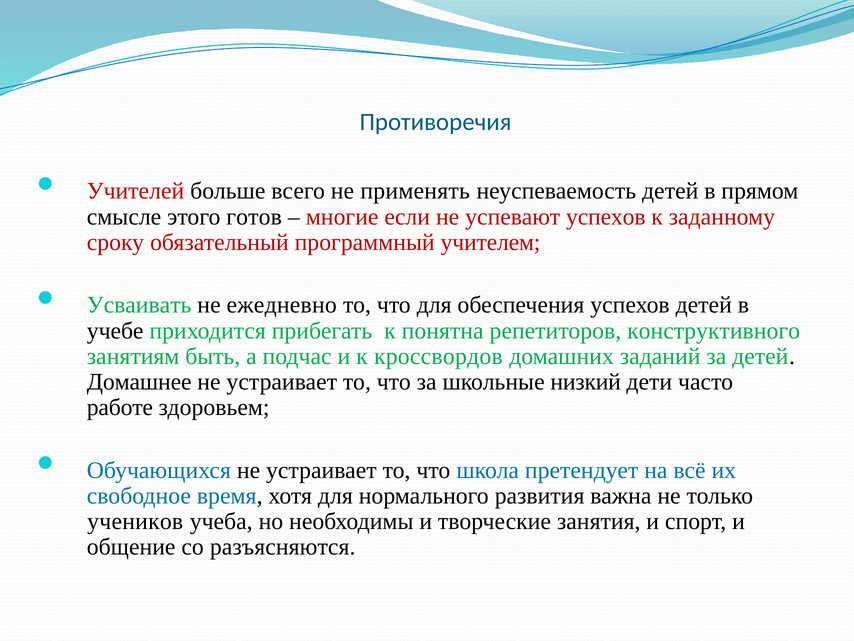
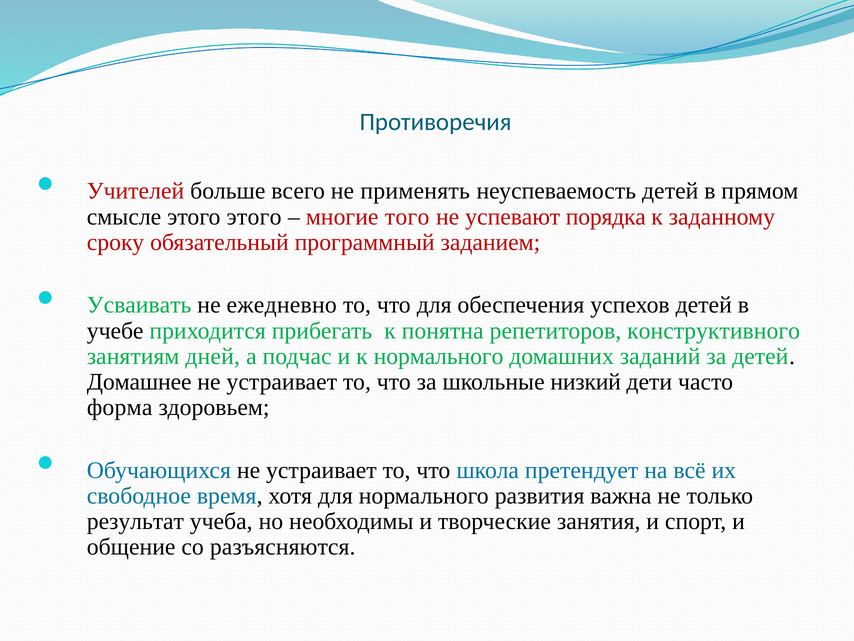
этого готов: готов -> этого
если: если -> того
успевают успехов: успехов -> порядка
учителем: учителем -> заданием
быть: быть -> дней
к кроссвордов: кроссвордов -> нормального
работе: работе -> форма
учеников: учеников -> результат
